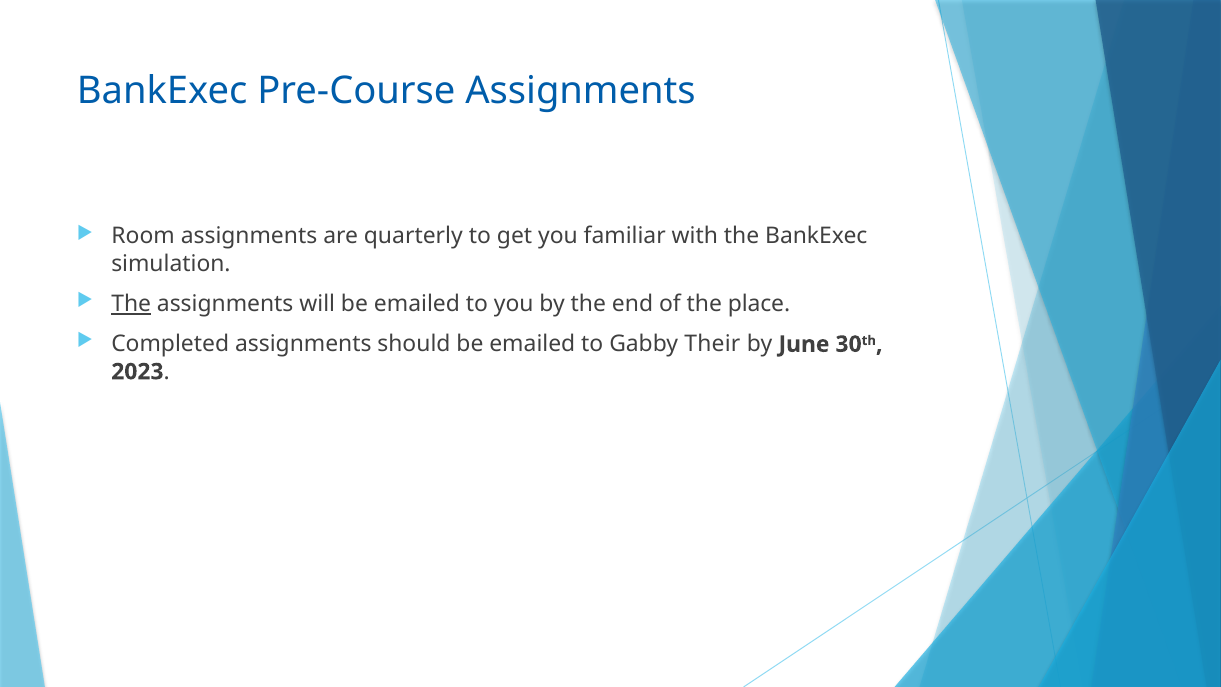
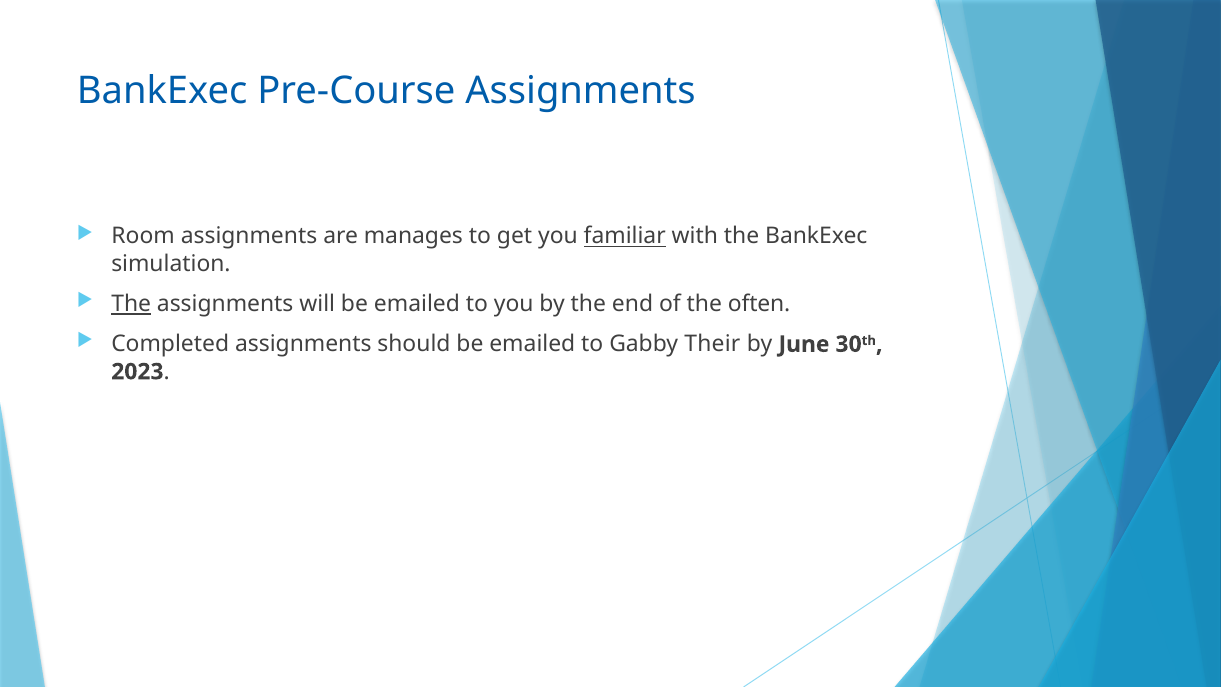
quarterly: quarterly -> manages
familiar underline: none -> present
place: place -> often
